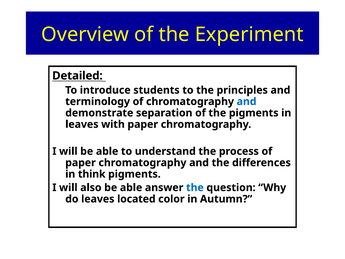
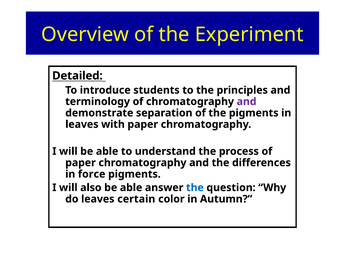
and at (247, 101) colour: blue -> purple
think: think -> force
located: located -> certain
